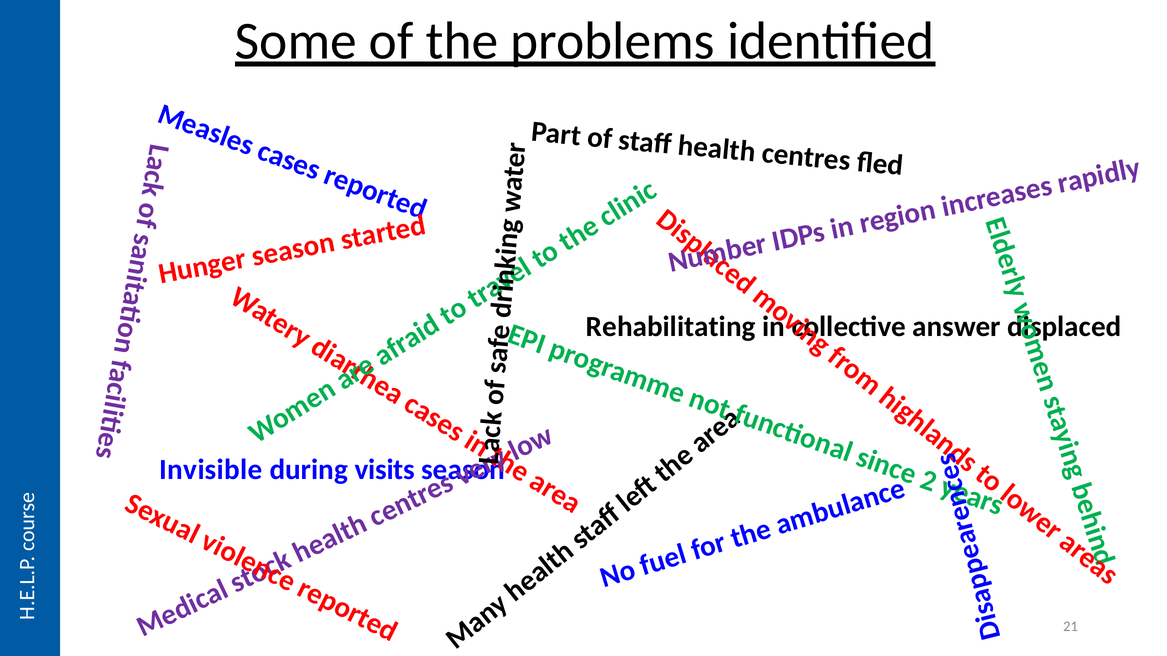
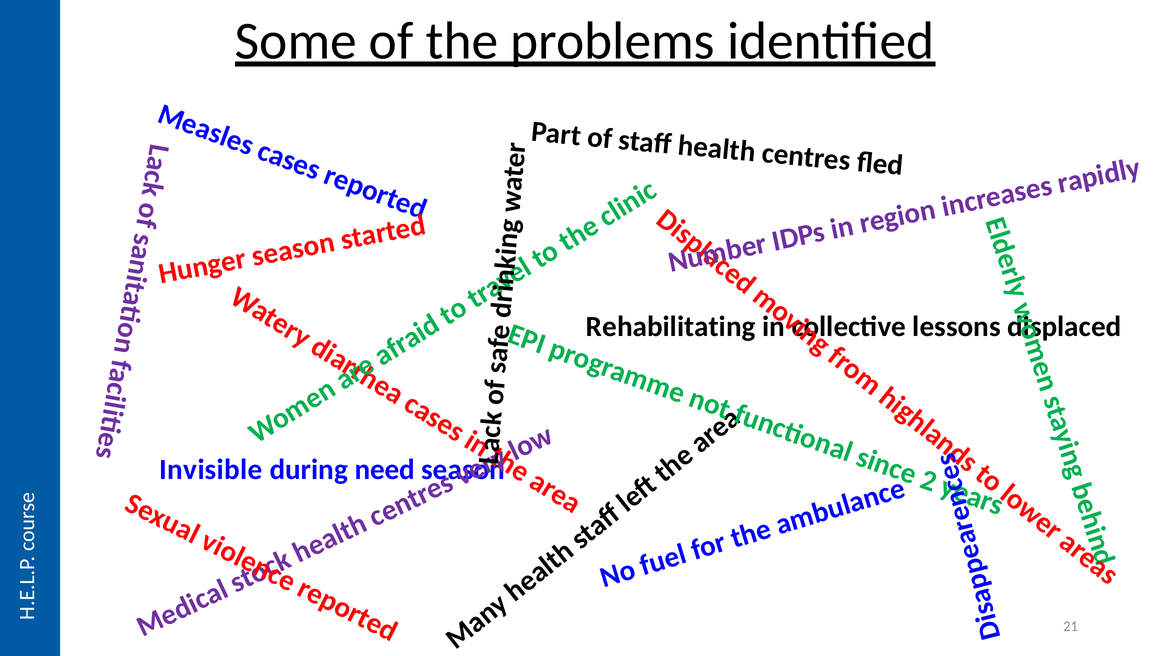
answer: answer -> lessons
visits: visits -> need
